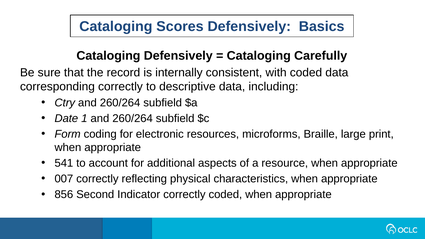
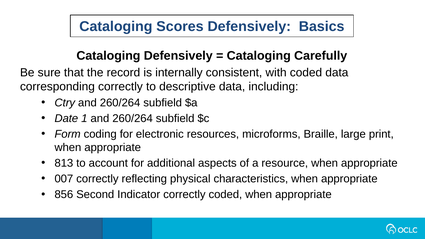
541: 541 -> 813
